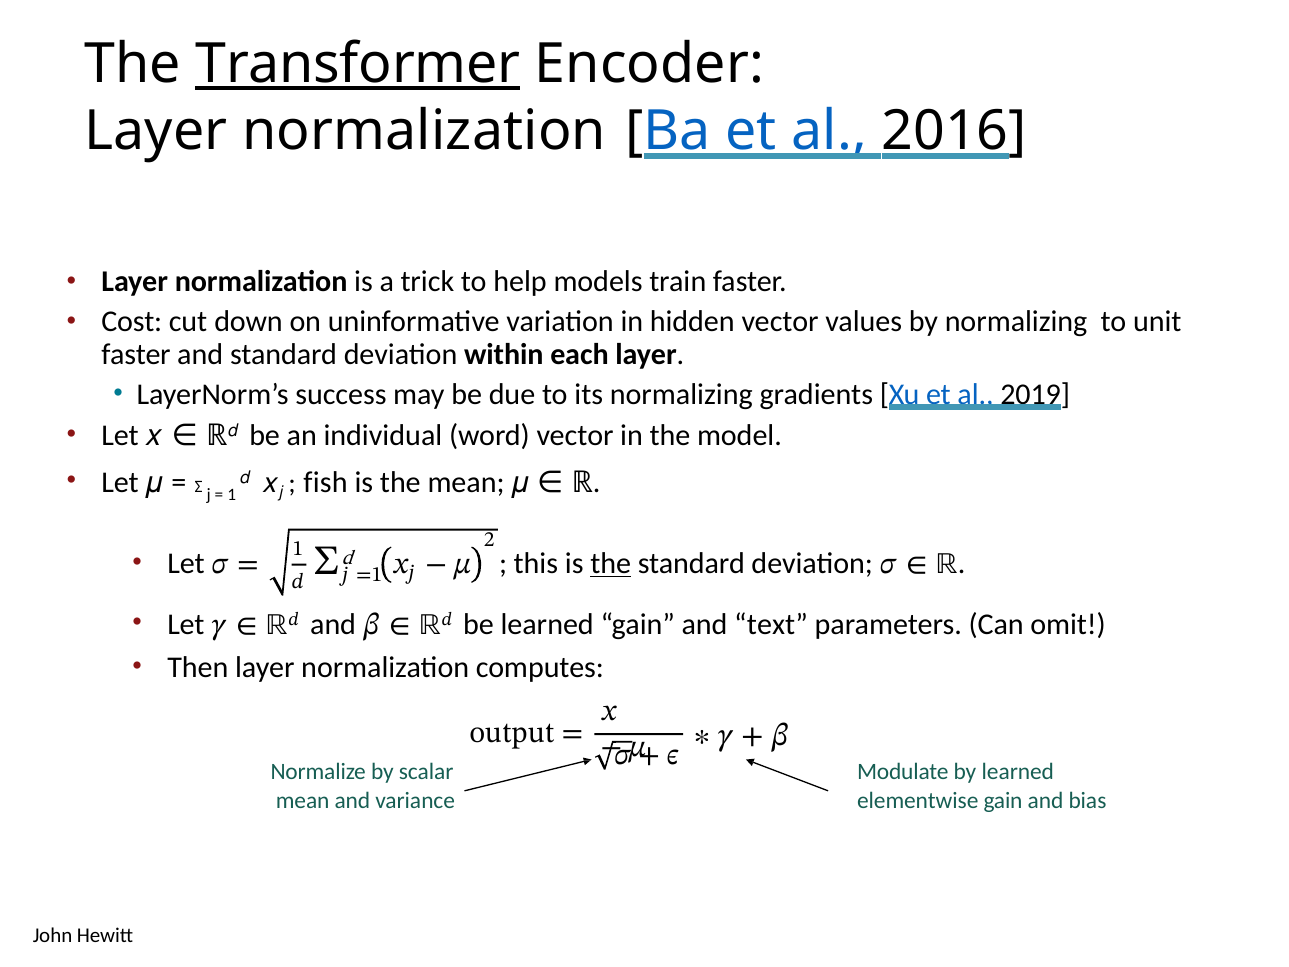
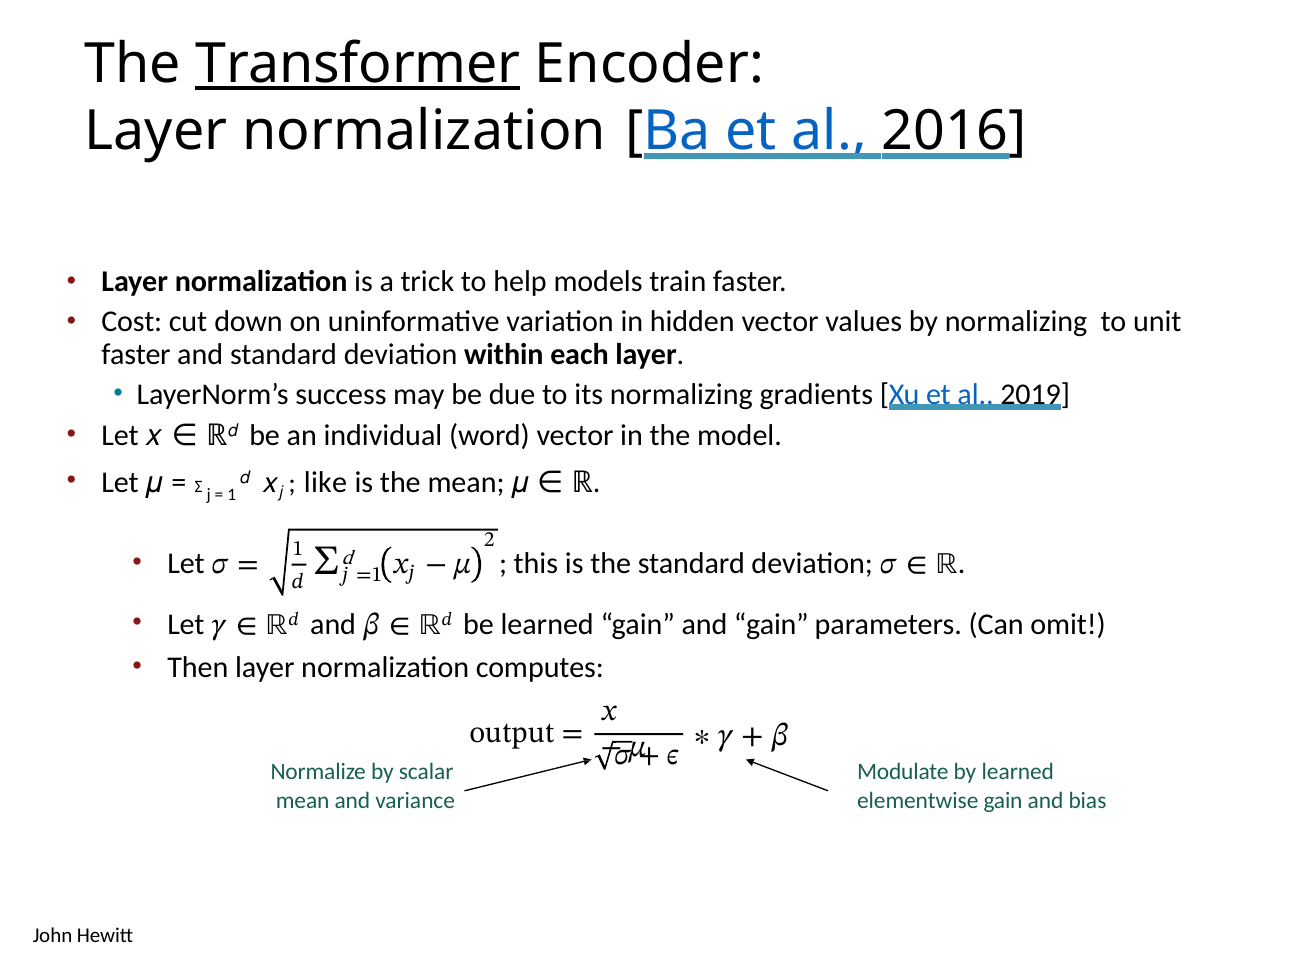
fish: fish -> like
the at (611, 563) underline: present -> none
and text: text -> gain
